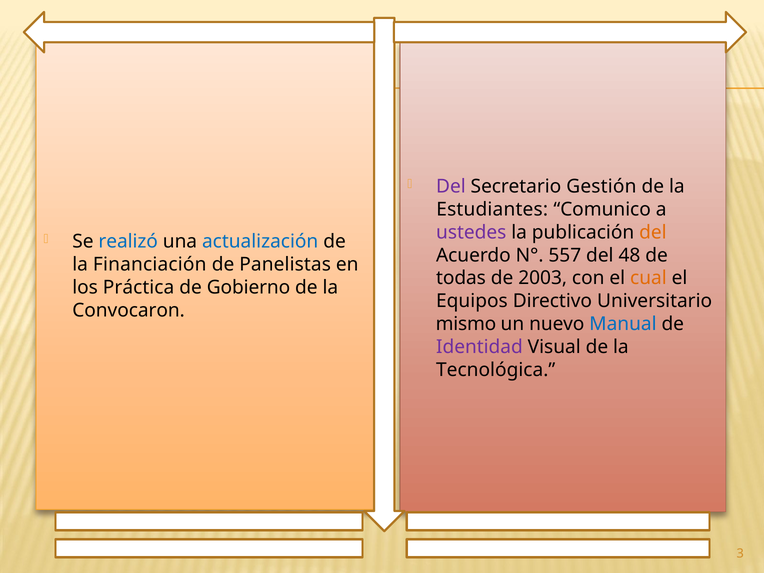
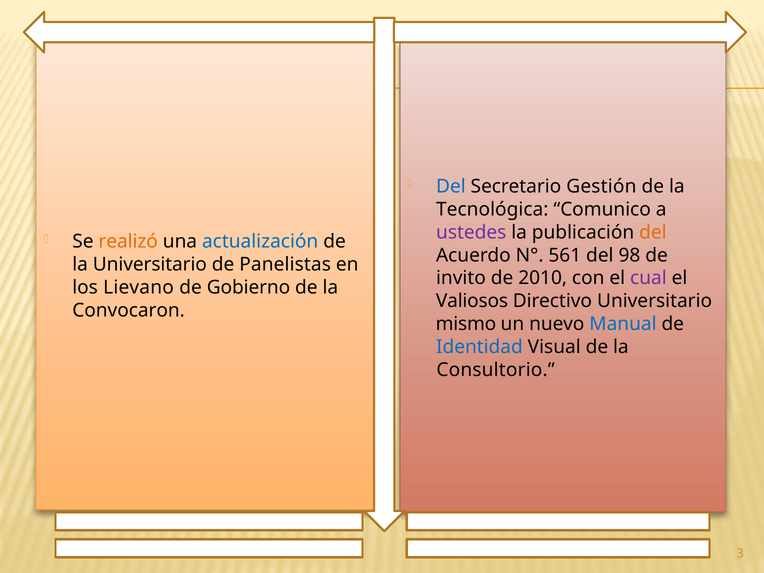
Del at (451, 186) colour: purple -> blue
Estudiantes: Estudiantes -> Tecnológica
realizó colour: blue -> orange
557: 557 -> 561
48: 48 -> 98
la Financiación: Financiación -> Universitario
todas: todas -> invito
2003: 2003 -> 2010
cual colour: orange -> purple
Práctica: Práctica -> Lievano
Equipos: Equipos -> Valiosos
Identidad colour: purple -> blue
Tecnológica: Tecnológica -> Consultorio
